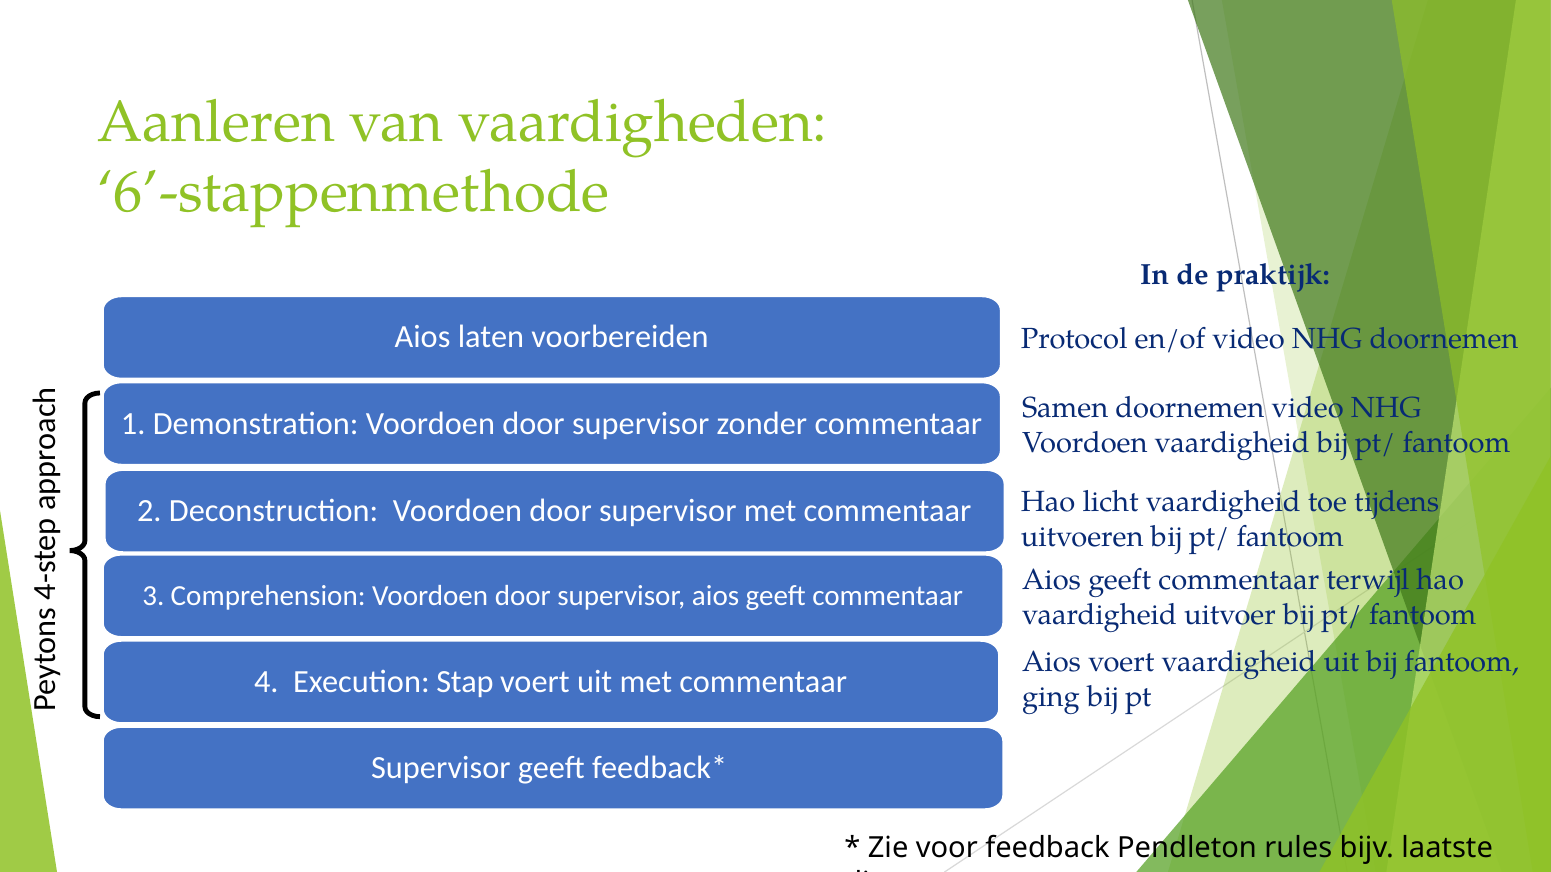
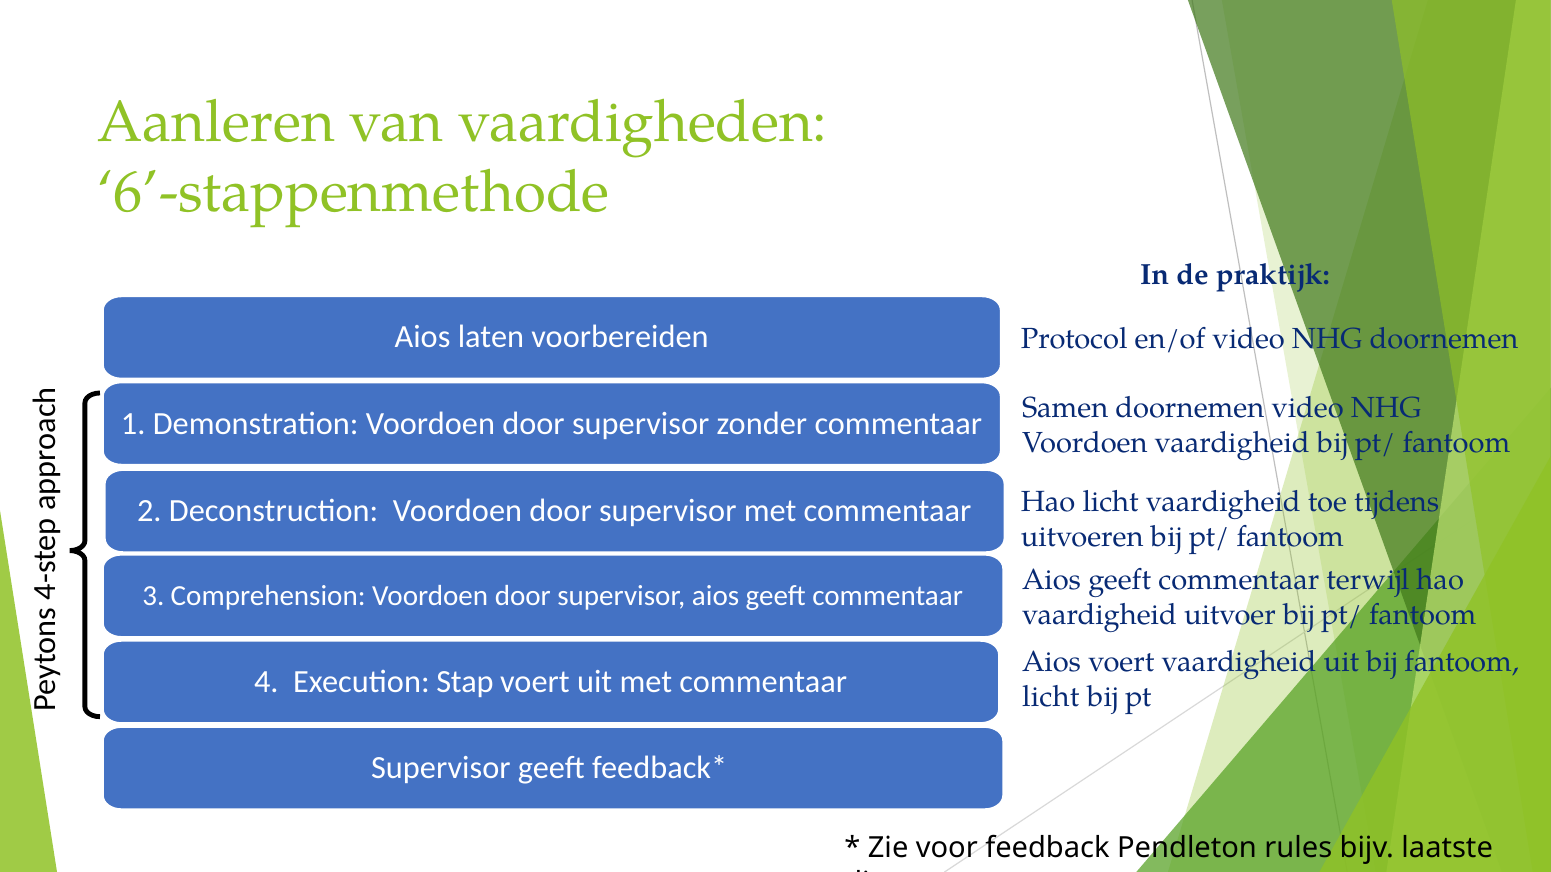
ging at (1051, 697): ging -> licht
